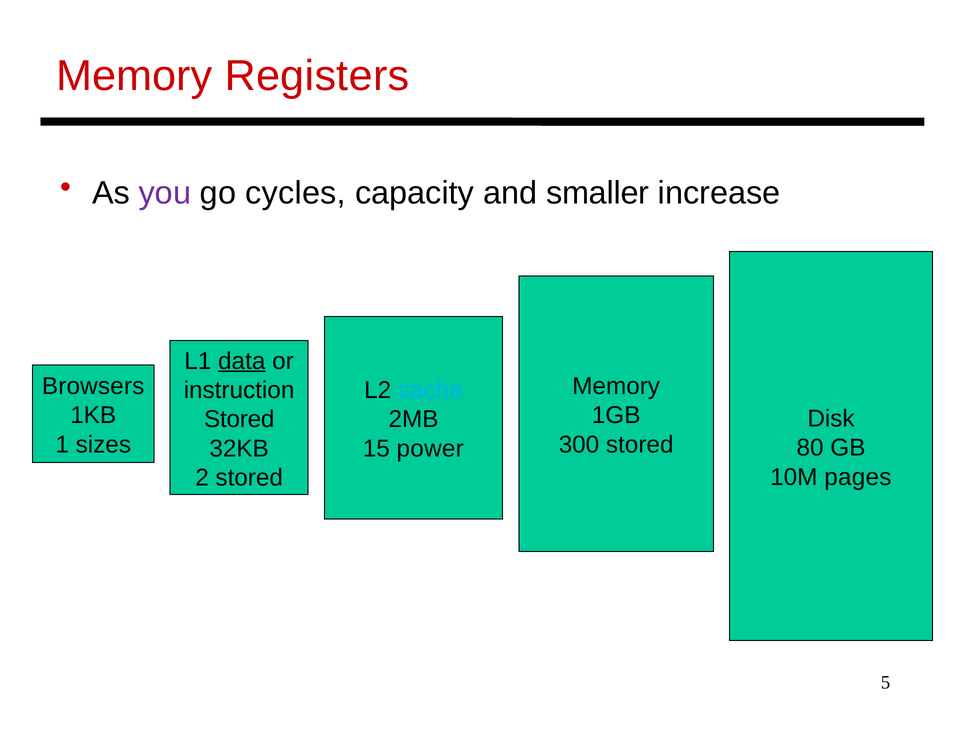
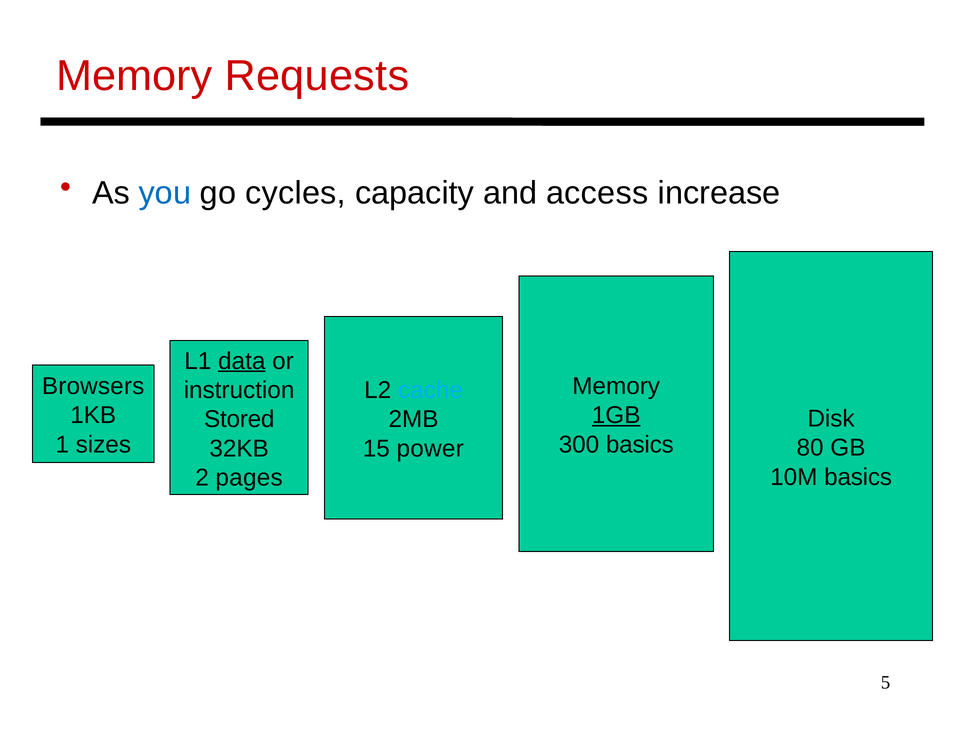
Registers: Registers -> Requests
you colour: purple -> blue
smaller: smaller -> access
1GB underline: none -> present
300 stored: stored -> basics
10M pages: pages -> basics
2 stored: stored -> pages
